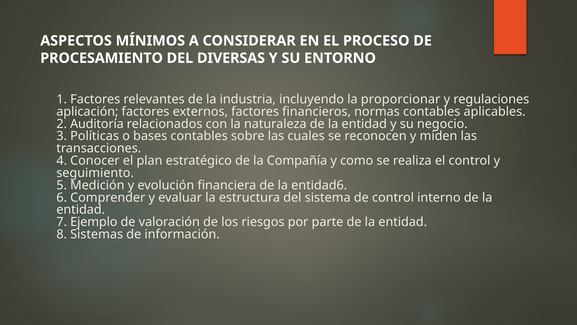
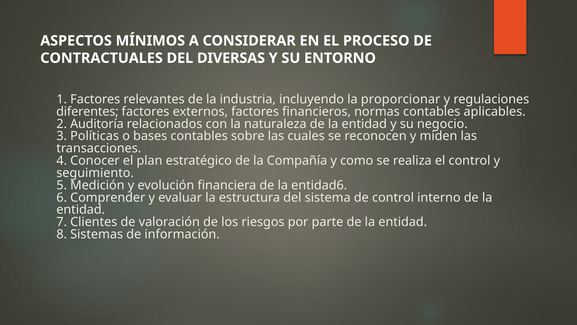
PROCESAMIENTO: PROCESAMIENTO -> CONTRACTUALES
aplicación: aplicación -> diferentes
Ejemplo: Ejemplo -> Clientes
